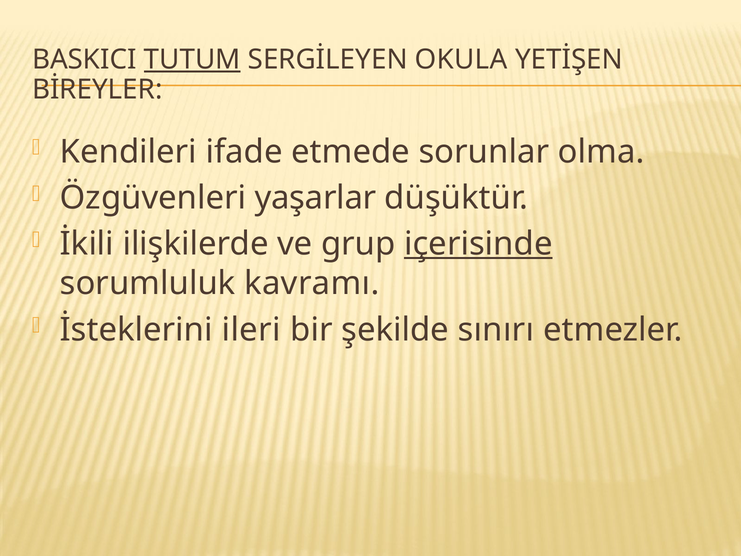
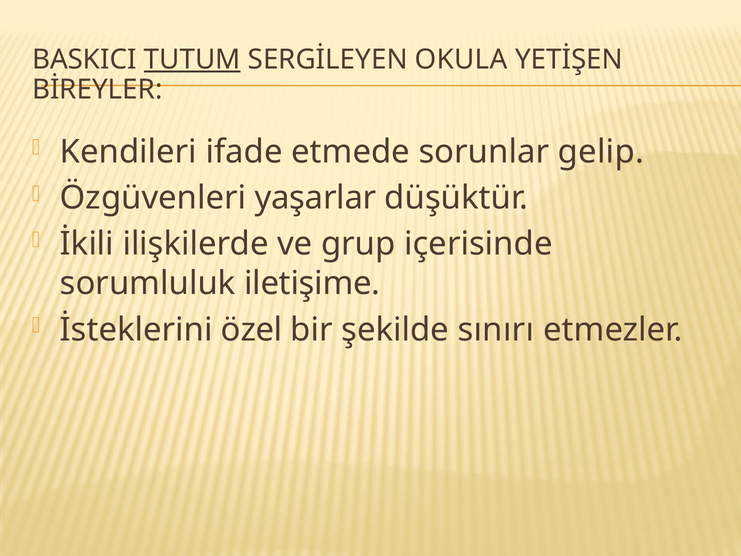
olma: olma -> gelip
içerisinde underline: present -> none
kavramı: kavramı -> iletişime
ileri: ileri -> özel
